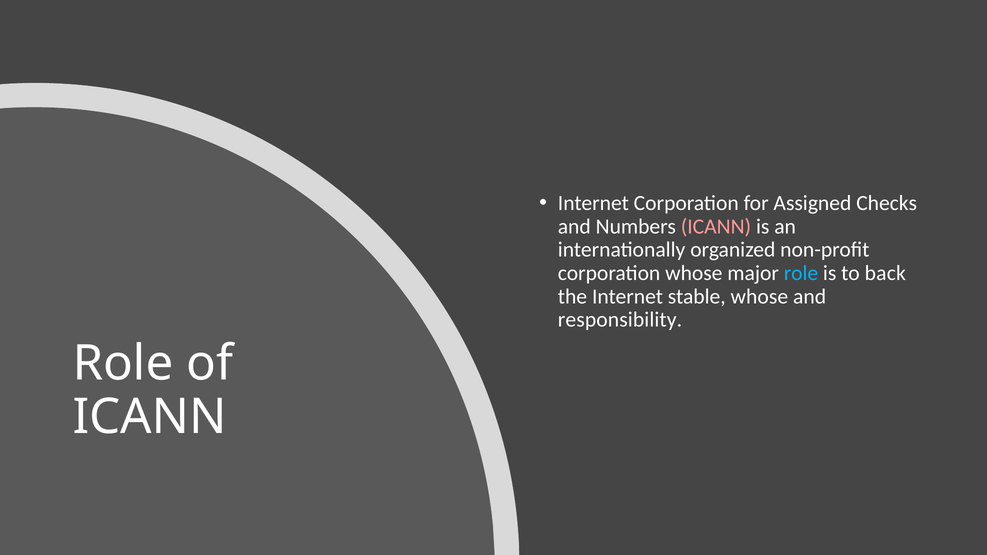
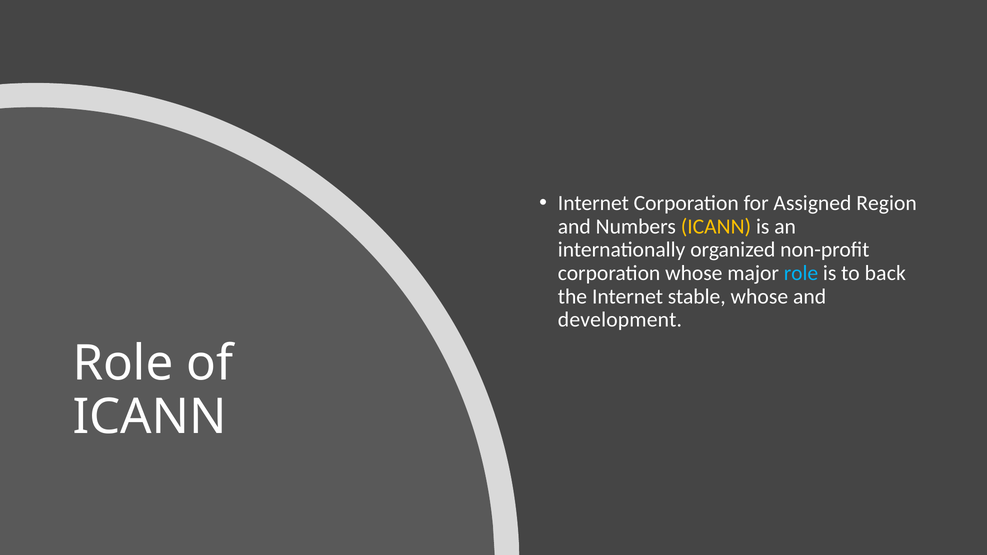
Checks: Checks -> Region
ICANN at (716, 227) colour: pink -> yellow
responsibility: responsibility -> development
